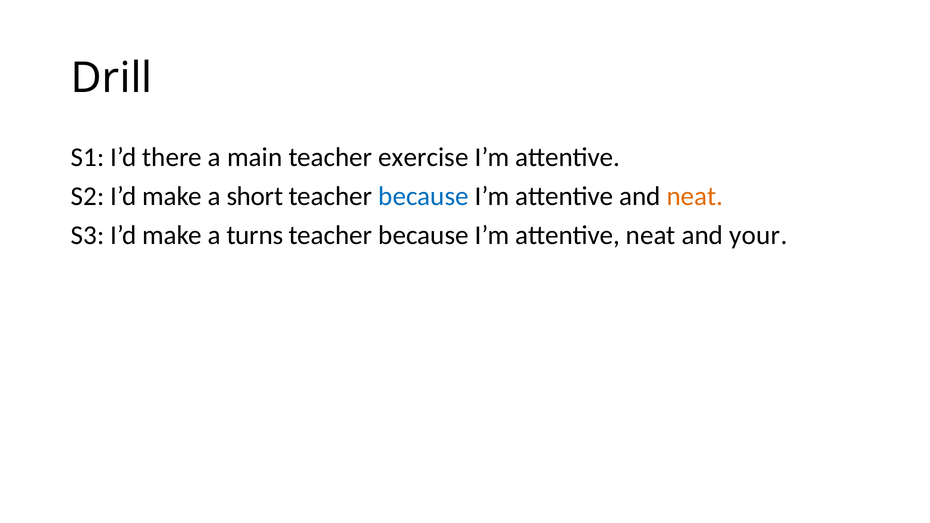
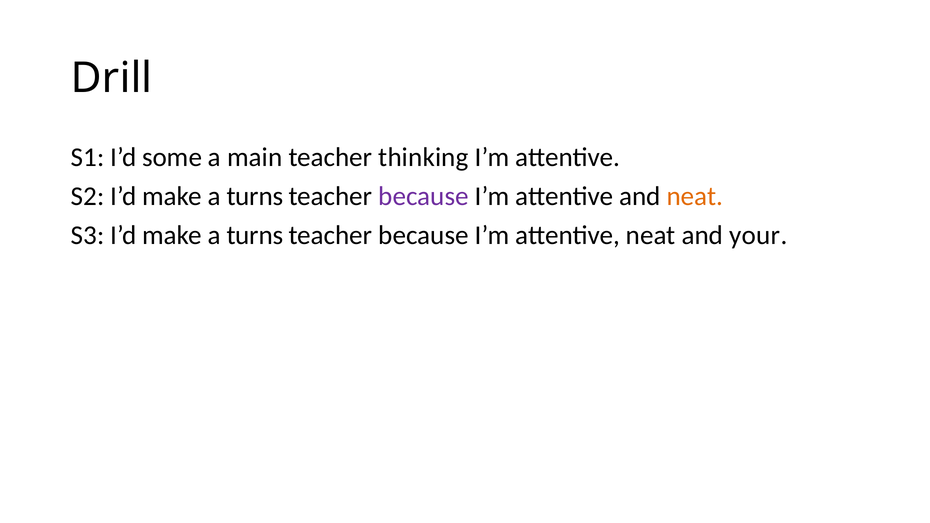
there: there -> some
exercise: exercise -> thinking
short at (255, 196): short -> turns
because at (424, 196) colour: blue -> purple
